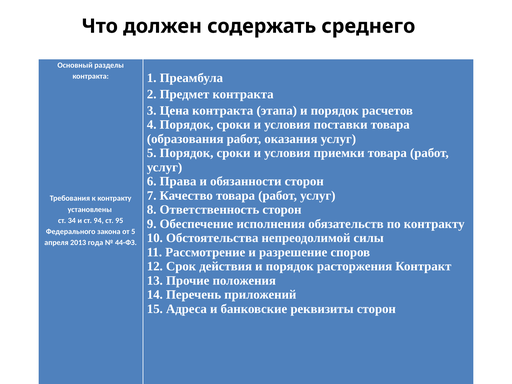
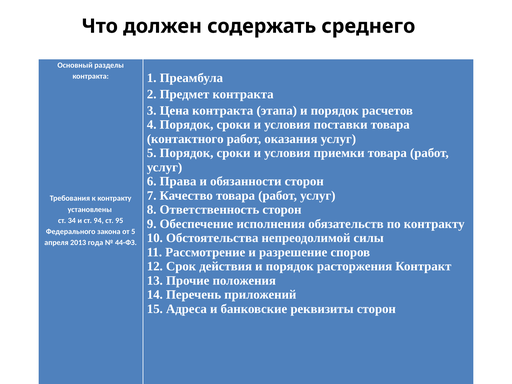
образования: образования -> контактного
